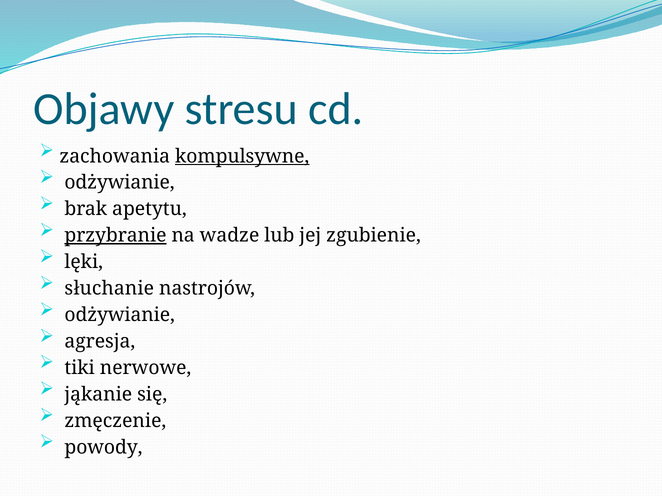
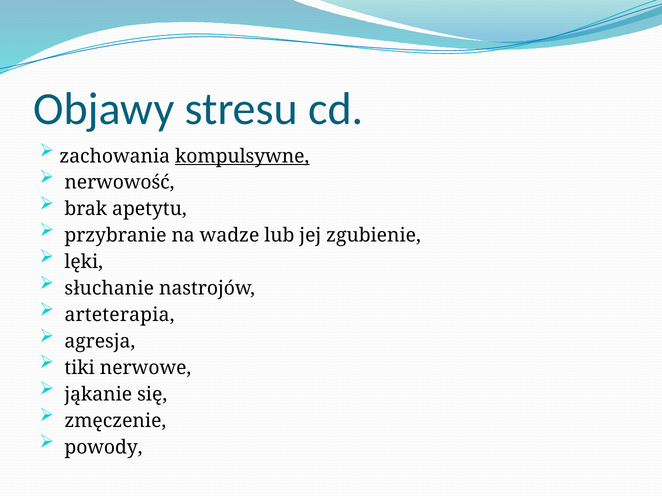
odżywianie at (120, 183): odżywianie -> nerwowość
przybranie underline: present -> none
odżywianie at (120, 315): odżywianie -> arteterapia
